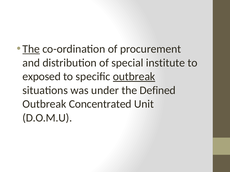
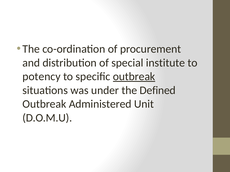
The at (31, 49) underline: present -> none
exposed: exposed -> potency
Concentrated: Concentrated -> Administered
